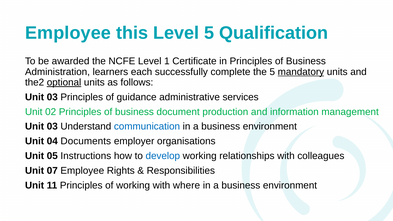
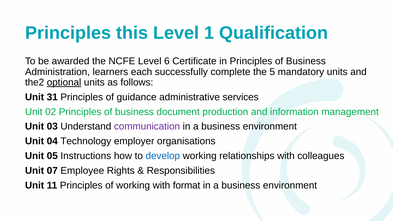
Employee at (68, 33): Employee -> Principles
Level 5: 5 -> 1
1: 1 -> 6
mandatory underline: present -> none
03 at (52, 97): 03 -> 31
communication colour: blue -> purple
Documents: Documents -> Technology
where: where -> format
